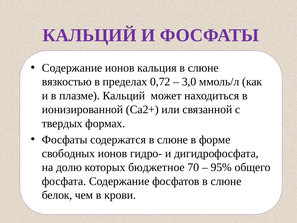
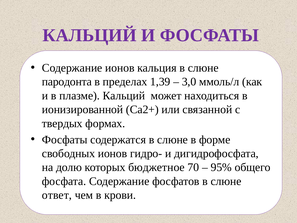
вязкостью: вязкостью -> пародонта
0,72: 0,72 -> 1,39
белок: белок -> ответ
